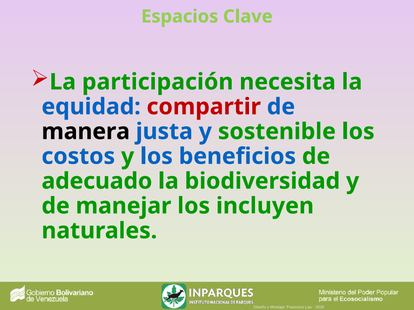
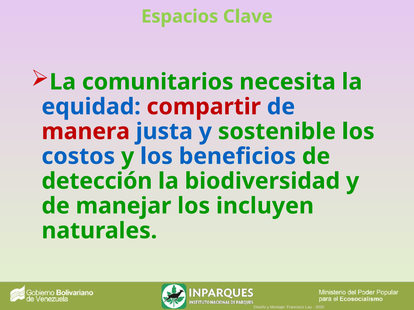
participación: participación -> comunitarios
manera colour: black -> red
adecuado: adecuado -> detección
